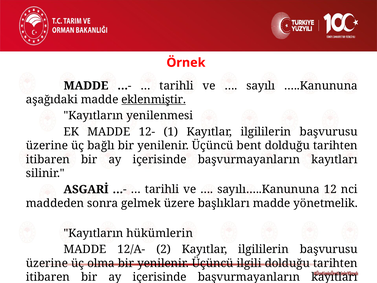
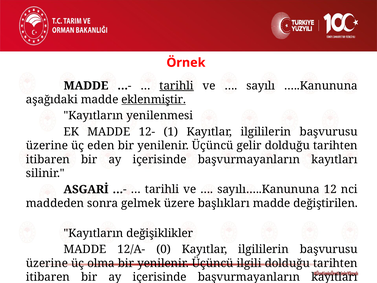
tarihli at (177, 86) underline: none -> present
bağlı: bağlı -> eden
bent: bent -> gelir
yönetmelik: yönetmelik -> değiştirilen
hükümlerin: hükümlerin -> değişiklikler
2: 2 -> 0
